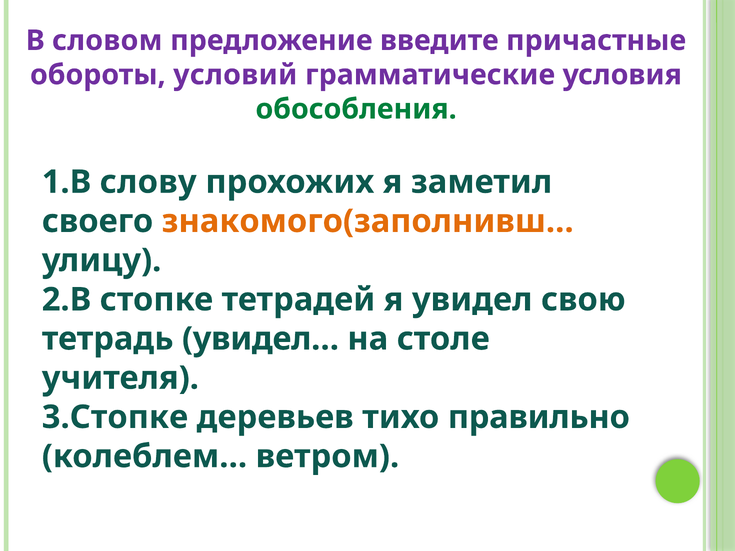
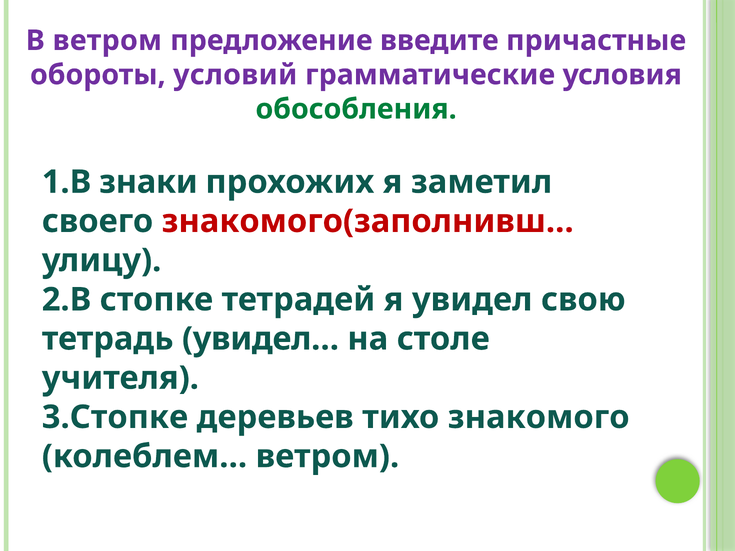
В словом: словом -> ветром
слову: слову -> знаки
знакомого(заполнивш… colour: orange -> red
правильно: правильно -> знакомого
